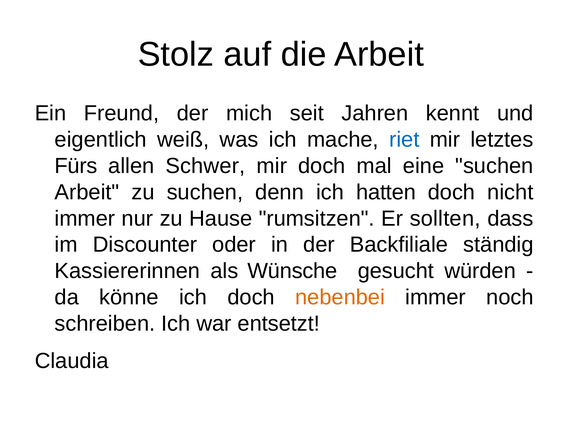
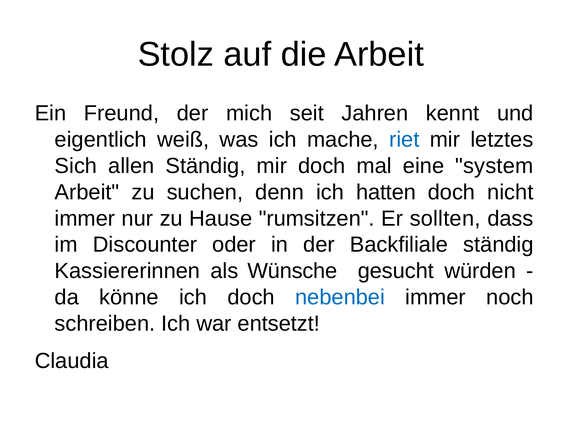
Fürs: Fürs -> Sich
allen Schwer: Schwer -> Ständig
eine suchen: suchen -> system
nebenbei colour: orange -> blue
